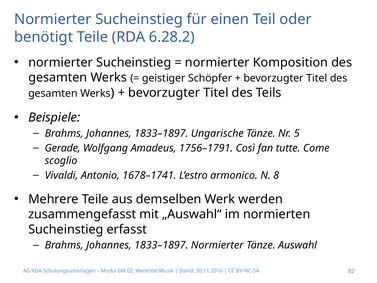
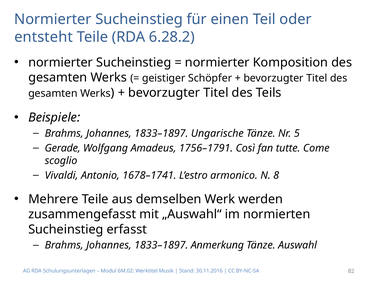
benötigt: benötigt -> entsteht
1833–1897 Normierter: Normierter -> Anmerkung
